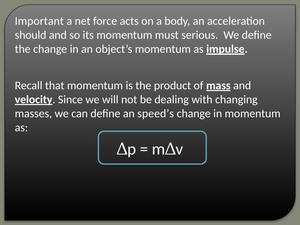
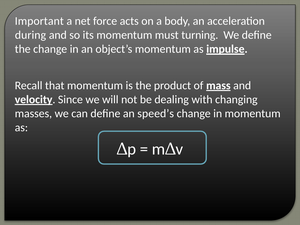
should: should -> during
serious: serious -> turning
